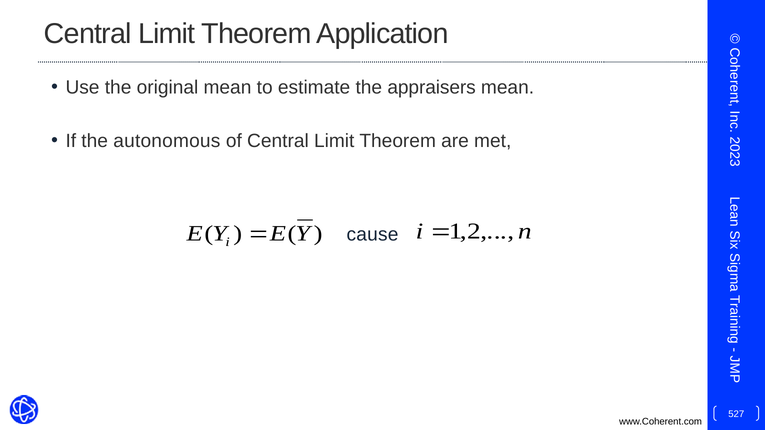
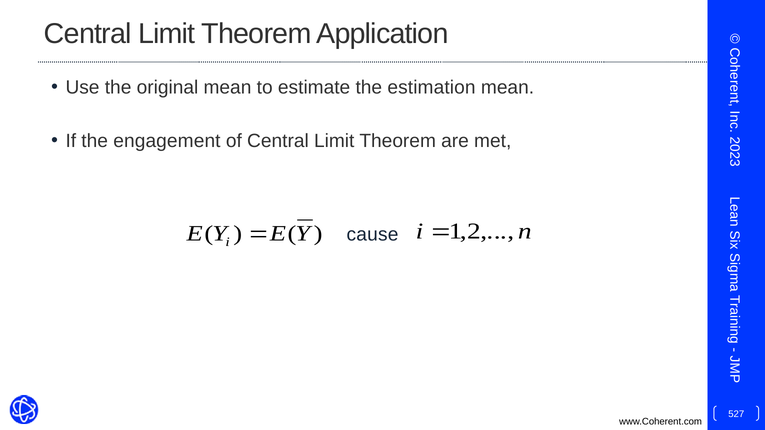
appraisers: appraisers -> estimation
autonomous: autonomous -> engagement
